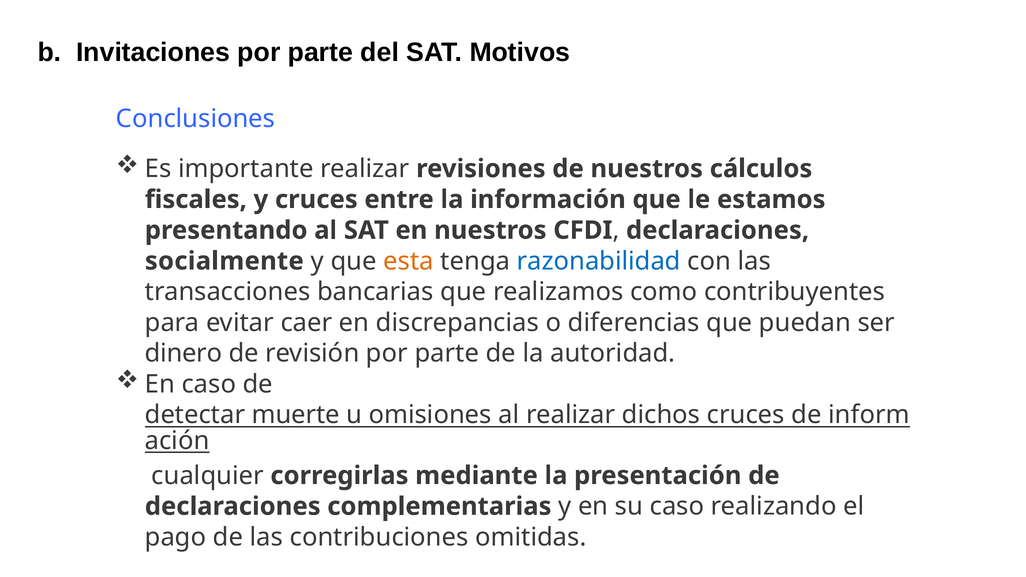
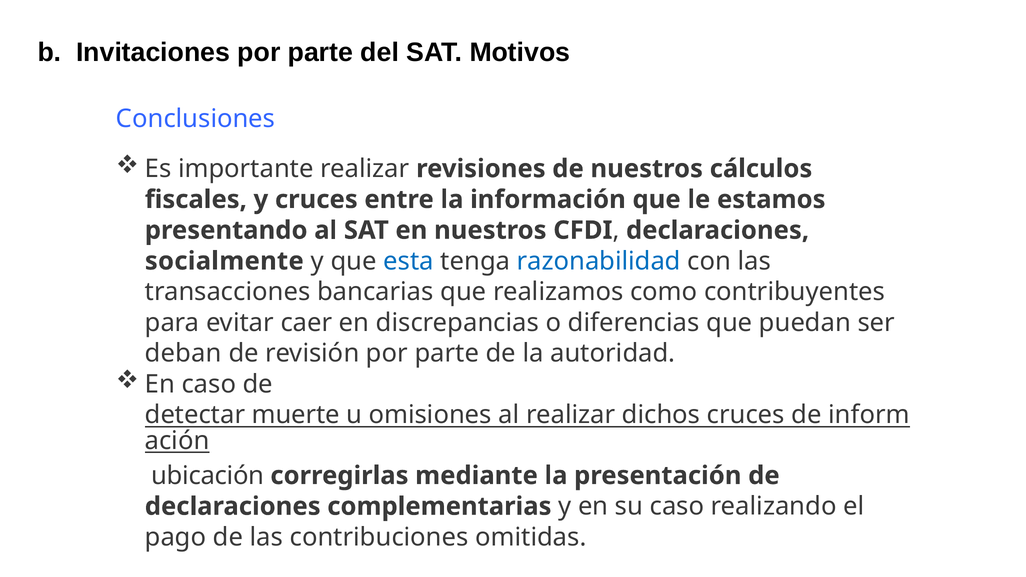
esta colour: orange -> blue
dinero: dinero -> deban
cualquier: cualquier -> ubicación
